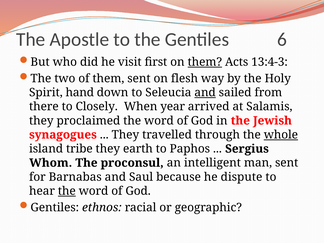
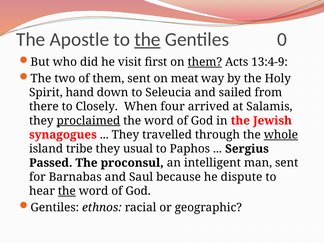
the at (147, 39) underline: none -> present
6: 6 -> 0
13:4-3: 13:4-3 -> 13:4-9
flesh: flesh -> meat
and at (205, 93) underline: present -> none
year: year -> four
proclaimed underline: none -> present
earth: earth -> usual
Whom: Whom -> Passed
